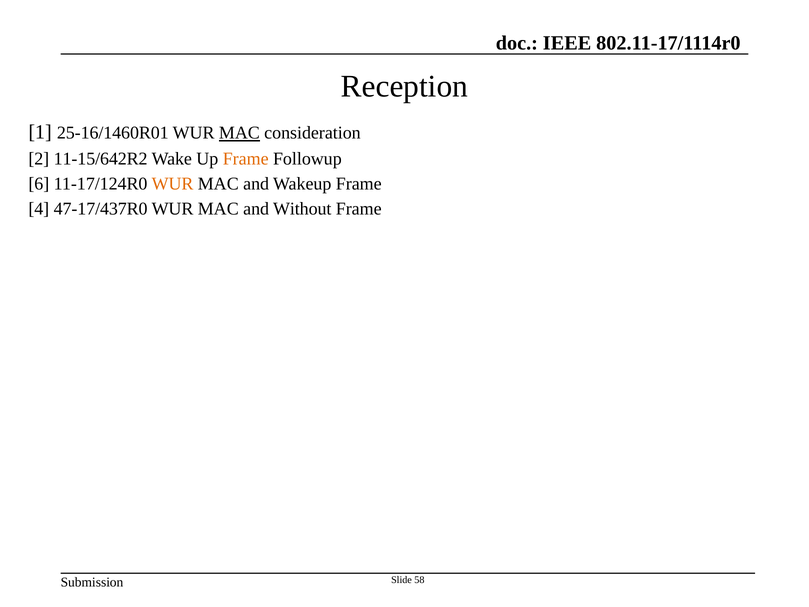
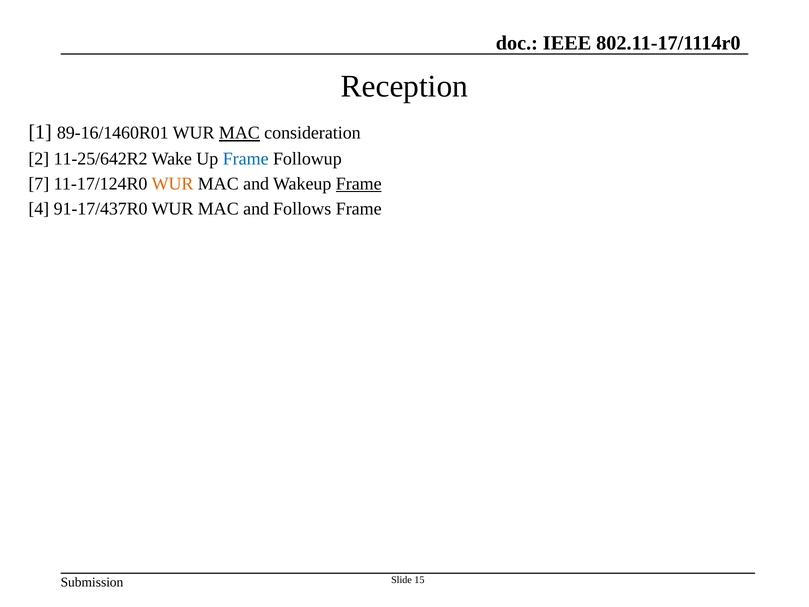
25-16/1460R01: 25-16/1460R01 -> 89-16/1460R01
11-15/642R2: 11-15/642R2 -> 11-25/642R2
Frame at (246, 159) colour: orange -> blue
6: 6 -> 7
Frame at (359, 184) underline: none -> present
47-17/437R0: 47-17/437R0 -> 91-17/437R0
Without: Without -> Follows
58: 58 -> 15
